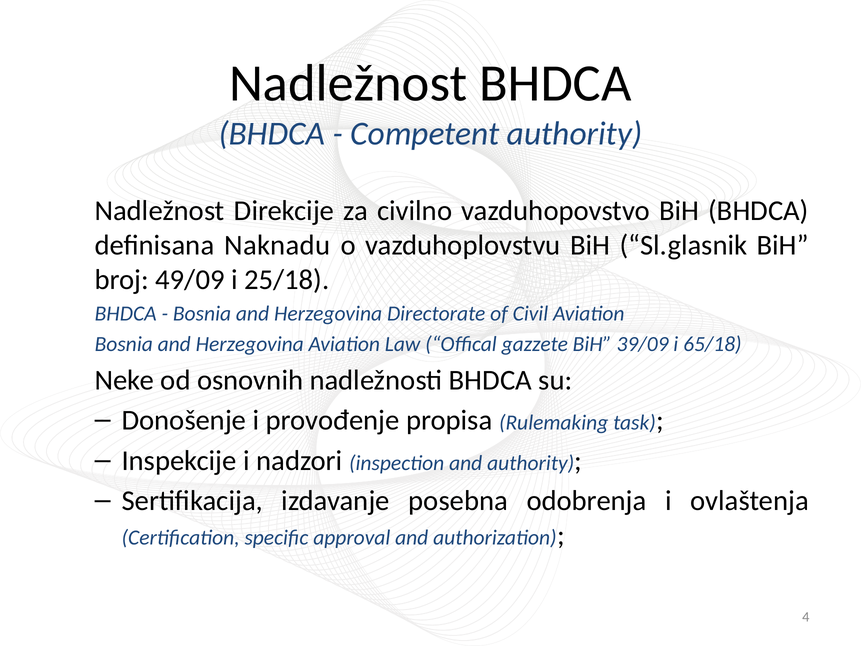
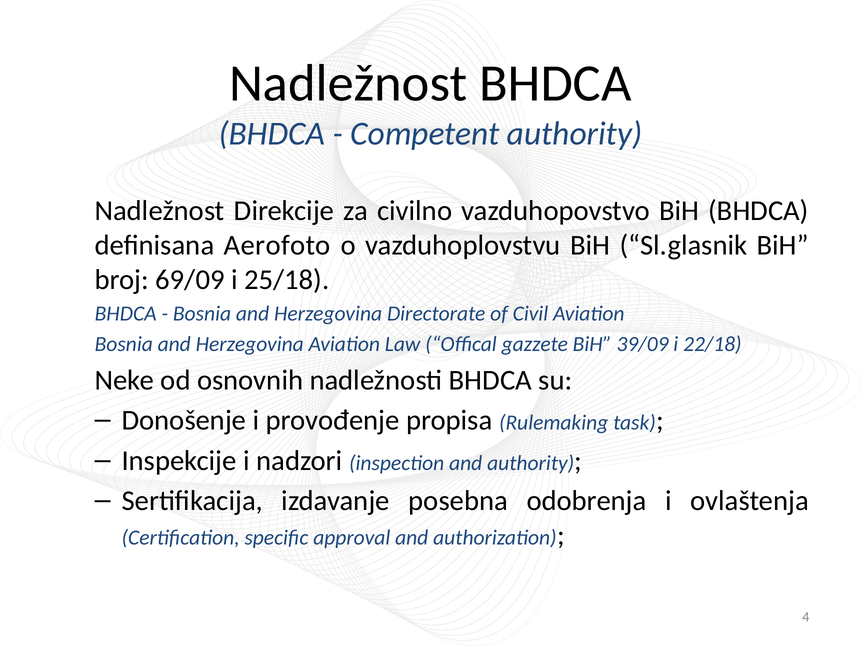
Naknadu: Naknadu -> Aerofoto
49/09: 49/09 -> 69/09
65/18: 65/18 -> 22/18
